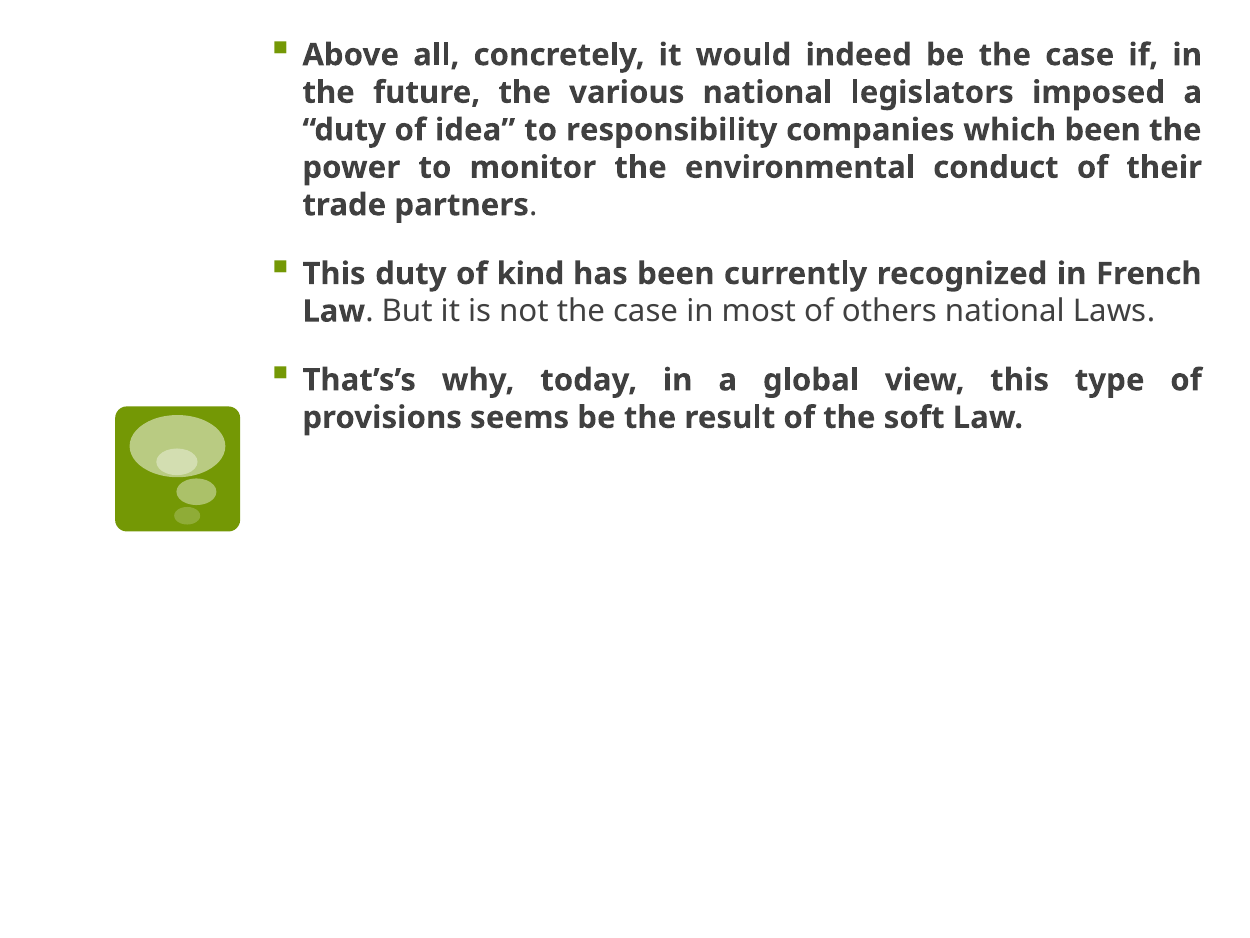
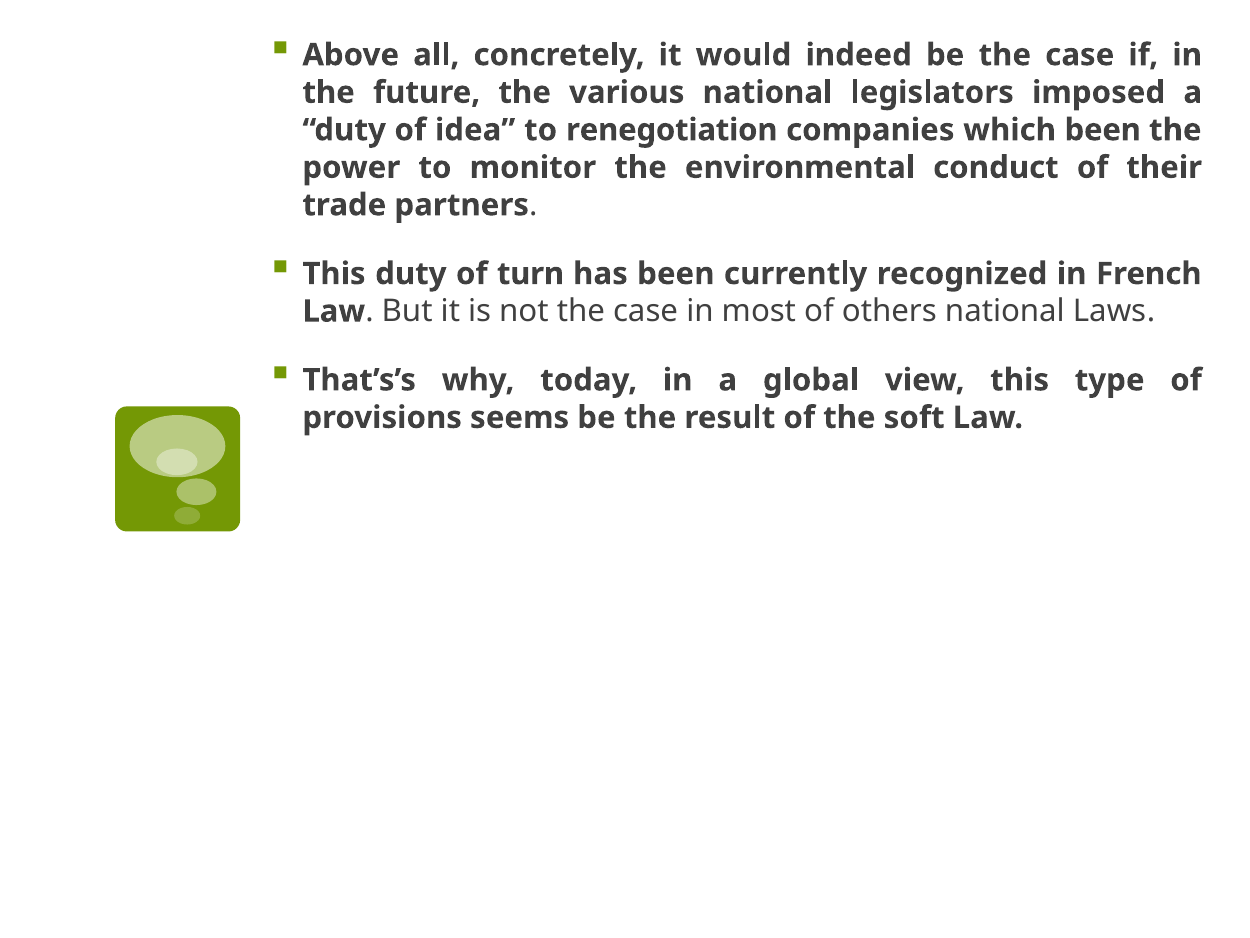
responsibility: responsibility -> renegotiation
kind: kind -> turn
